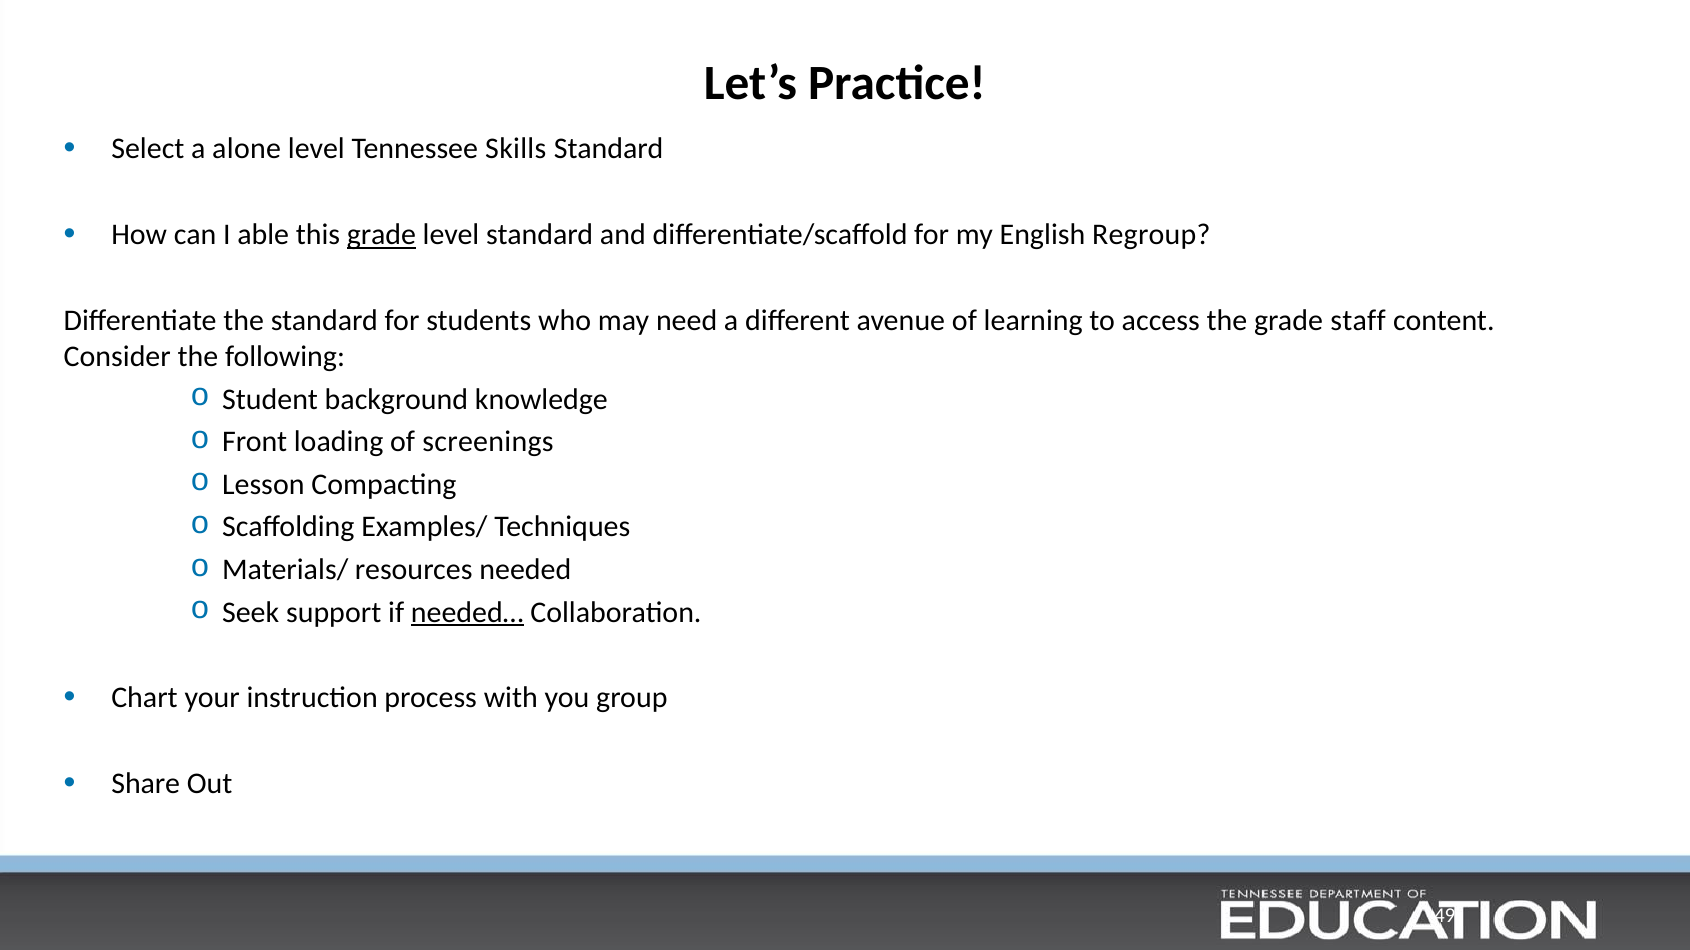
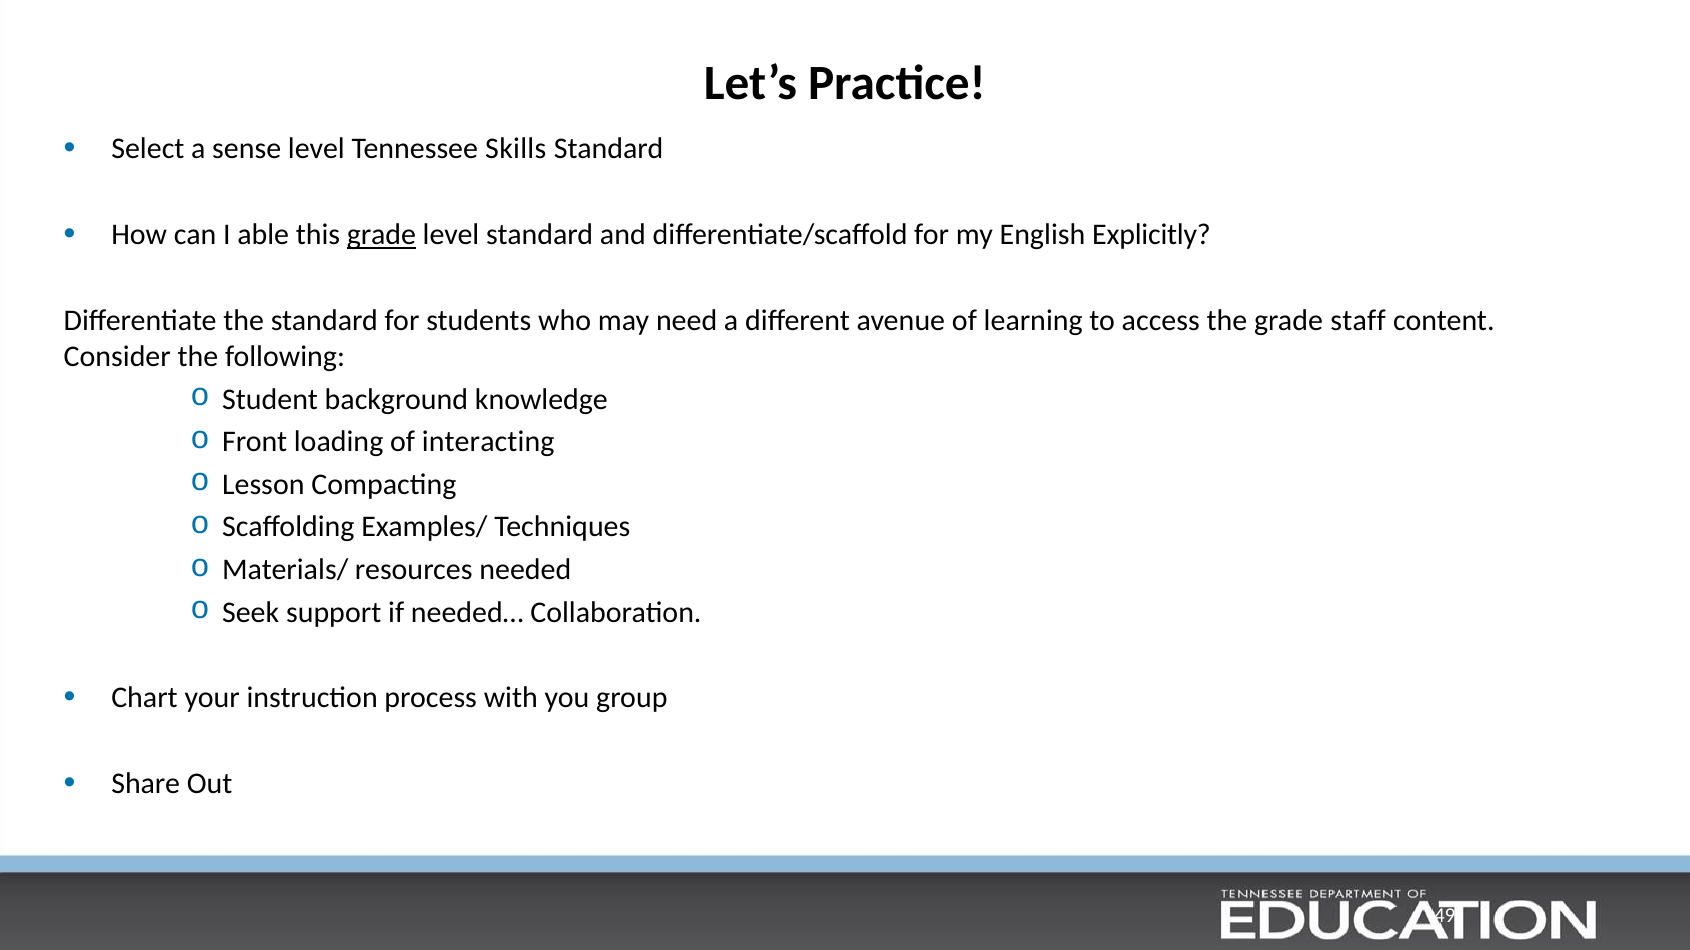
alone: alone -> sense
Regroup: Regroup -> Explicitly
screenings: screenings -> interacting
needed… underline: present -> none
